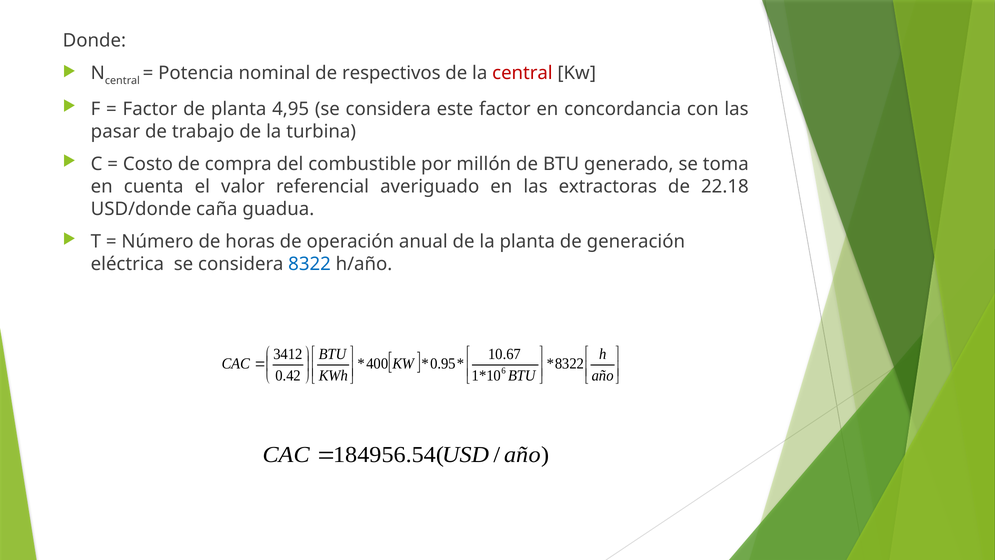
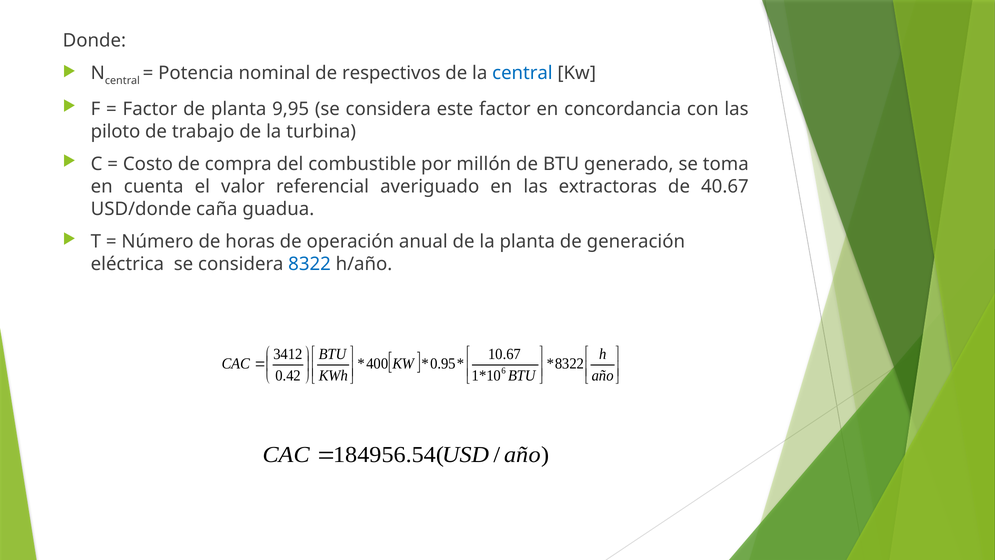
central at (522, 73) colour: red -> blue
4,95: 4,95 -> 9,95
pasar: pasar -> piloto
22.18: 22.18 -> 40.67
